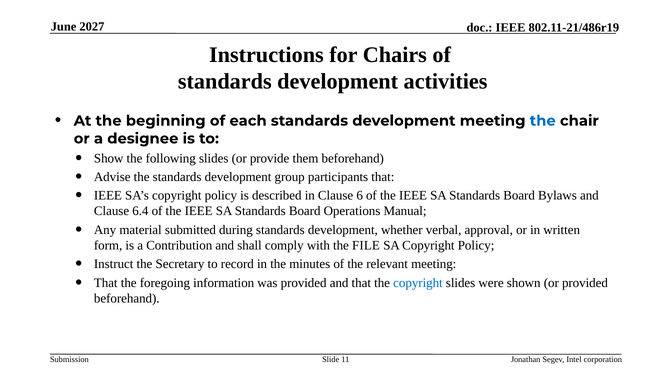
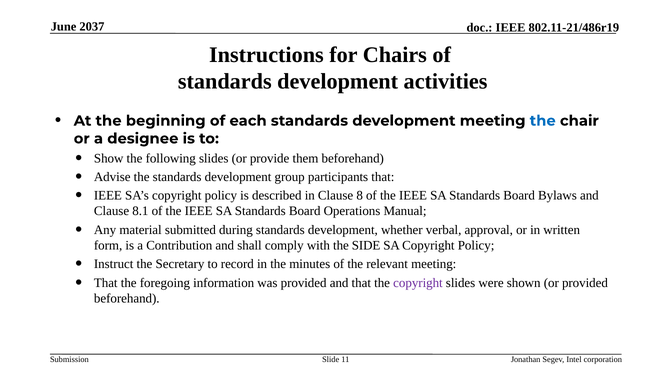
2027: 2027 -> 2037
6: 6 -> 8
6.4: 6.4 -> 8.1
FILE: FILE -> SIDE
copyright at (418, 282) colour: blue -> purple
